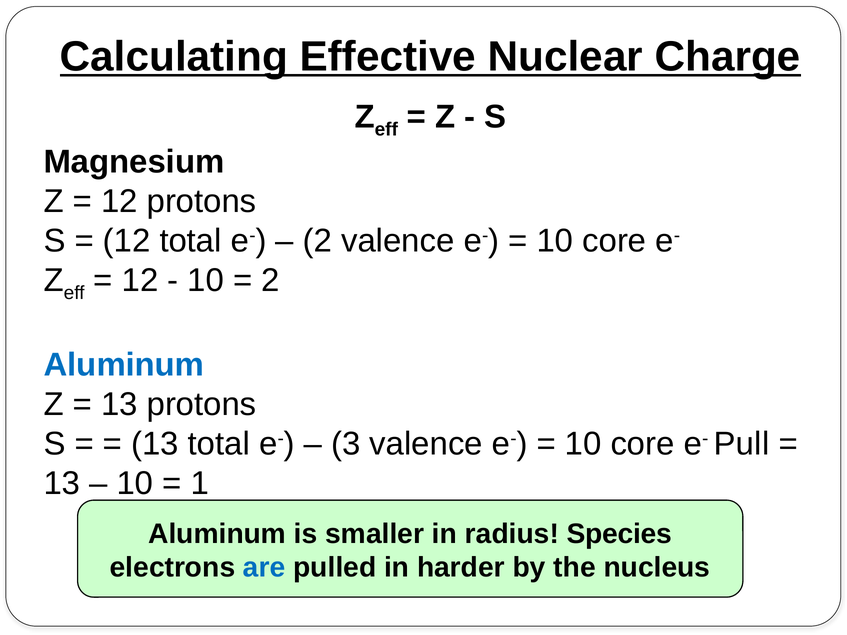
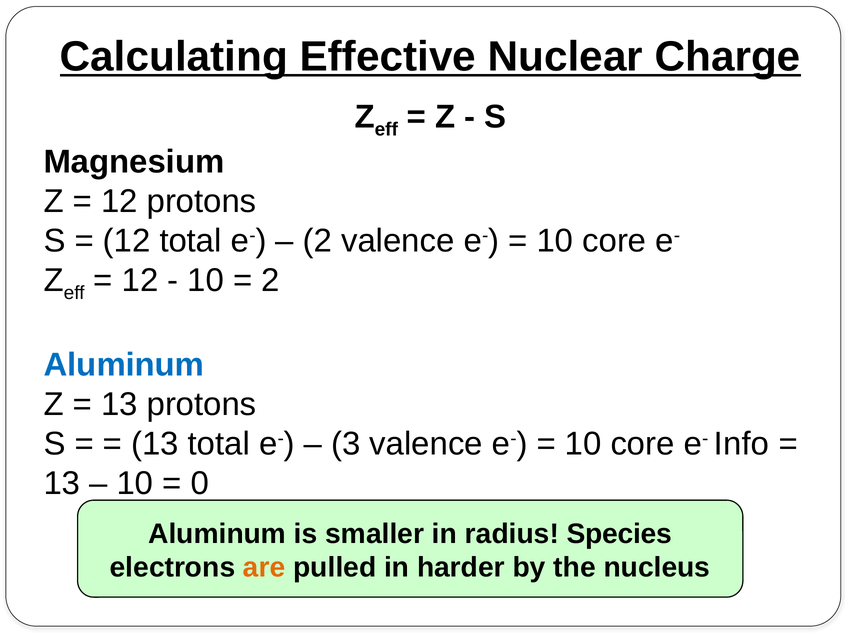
Pull: Pull -> Info
1: 1 -> 0
are colour: blue -> orange
